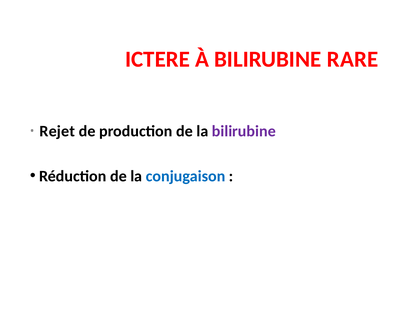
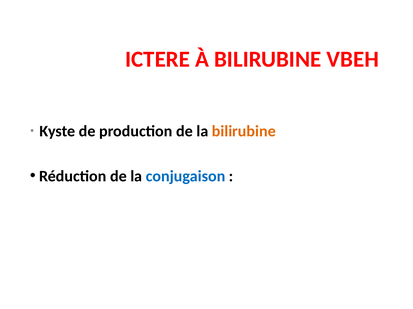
RARE: RARE -> VBEH
Rejet: Rejet -> Kyste
bilirubine at (244, 132) colour: purple -> orange
